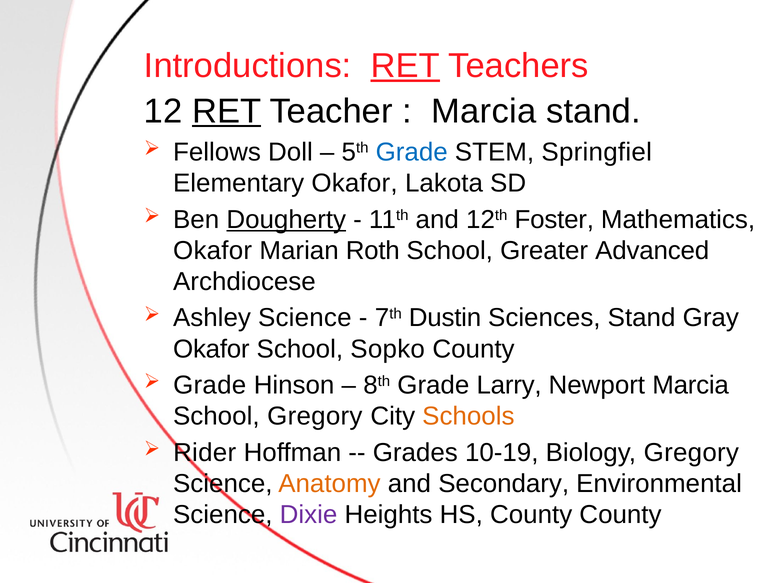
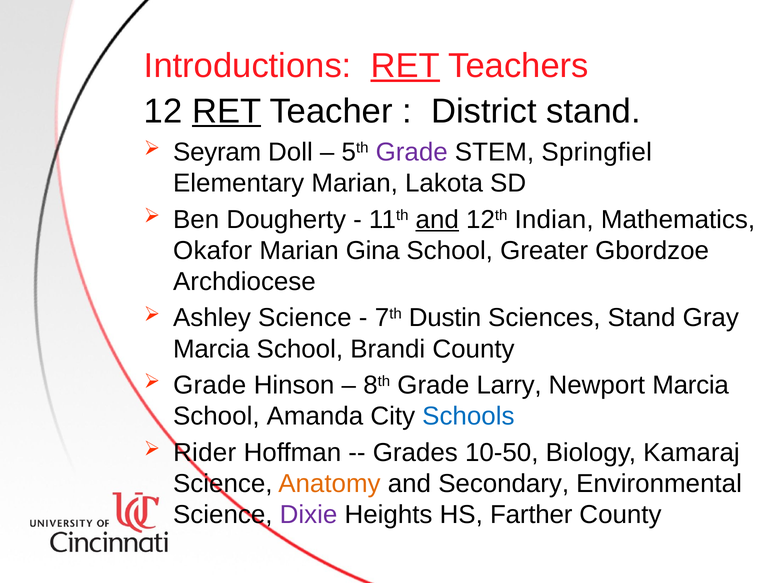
Marcia at (484, 111): Marcia -> District
Fellows: Fellows -> Seyram
Grade at (412, 152) colour: blue -> purple
Elementary Okafor: Okafor -> Marian
Dougherty underline: present -> none
and at (437, 220) underline: none -> present
Foster: Foster -> Indian
Roth: Roth -> Gina
Advanced: Advanced -> Gbordzoe
Okafor at (211, 349): Okafor -> Marcia
Sopko: Sopko -> Brandi
School Gregory: Gregory -> Amanda
Schools colour: orange -> blue
10-19: 10-19 -> 10-50
Biology Gregory: Gregory -> Kamaraj
HS County: County -> Farther
